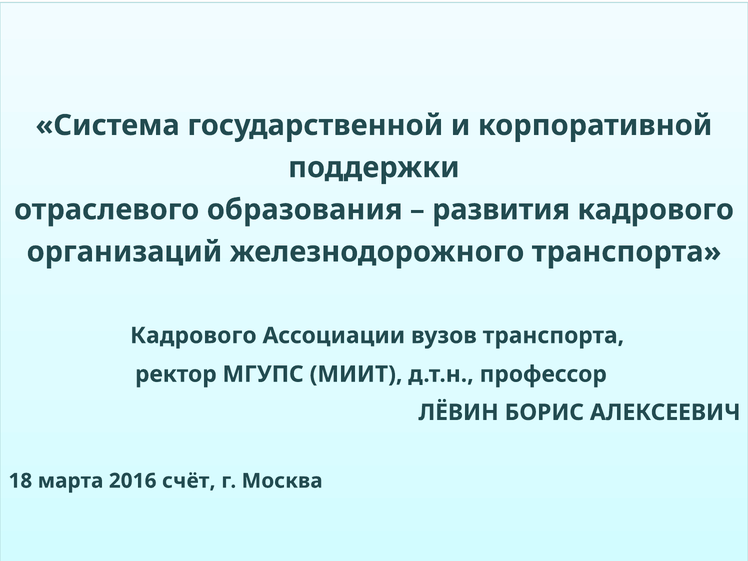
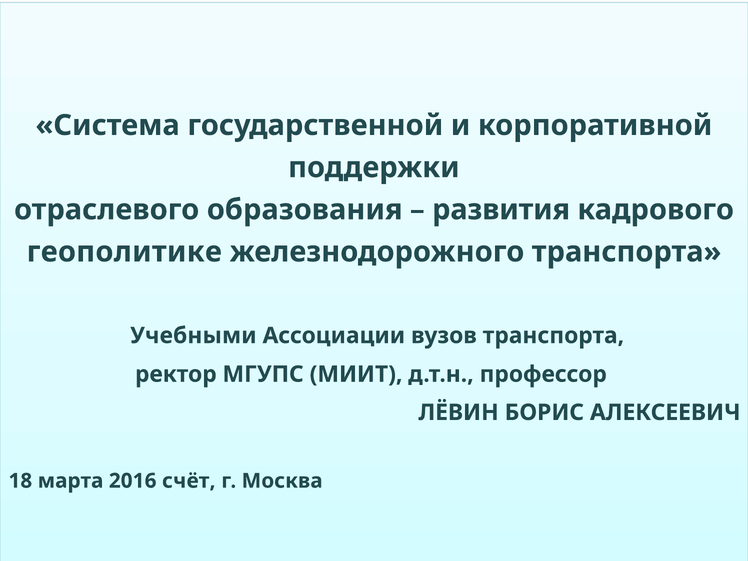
организаций: организаций -> геополитике
Кадрового at (193, 336): Кадрового -> Учебными
